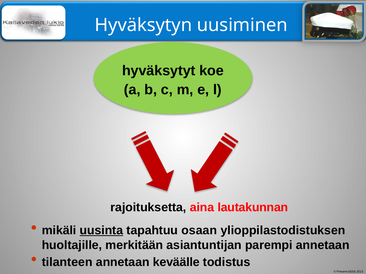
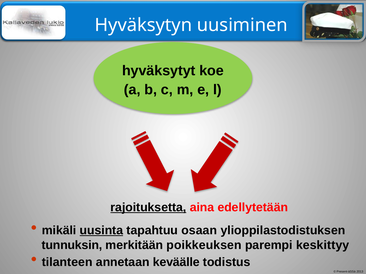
rajoituksetta underline: none -> present
lautakunnan: lautakunnan -> edellytetään
huoltajille: huoltajille -> tunnuksin
asiantuntijan: asiantuntijan -> poikkeuksen
parempi annetaan: annetaan -> keskittyy
